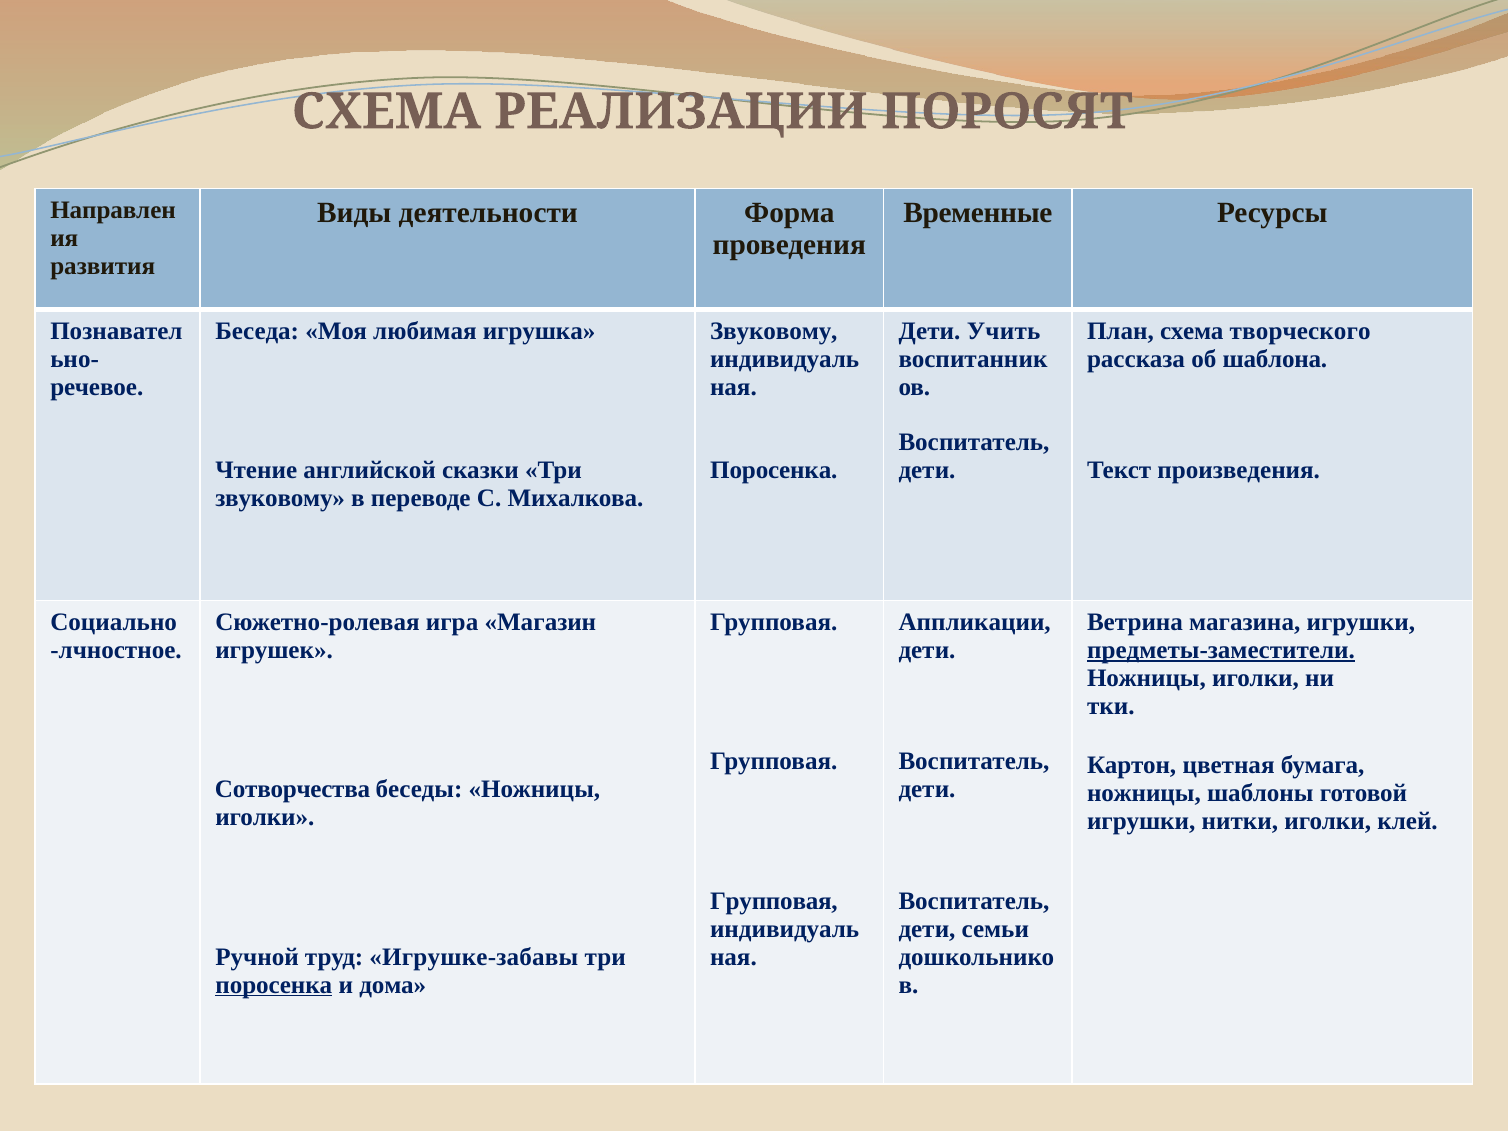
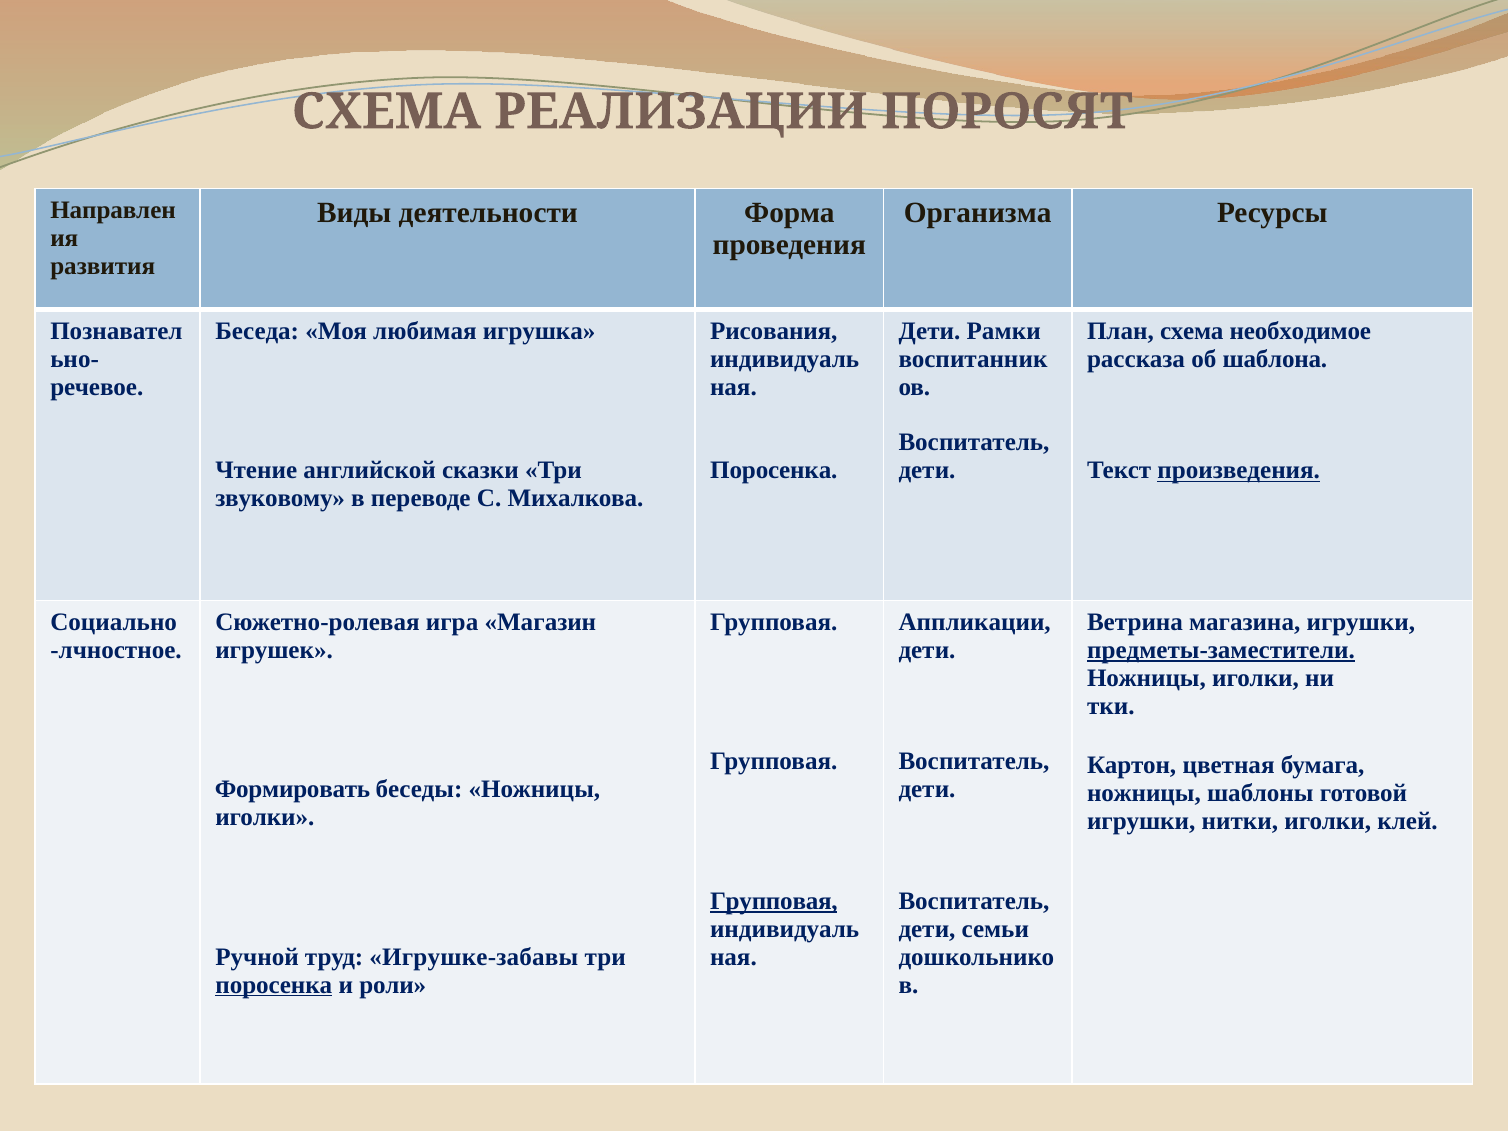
Временные: Временные -> Организма
Звуковому at (774, 331): Звуковому -> Рисования
Учить: Учить -> Рамки
творческого: творческого -> необходимое
произведения underline: none -> present
Сотворчества: Сотворчества -> Формировать
Групповая at (774, 901) underline: none -> present
дома: дома -> роли
